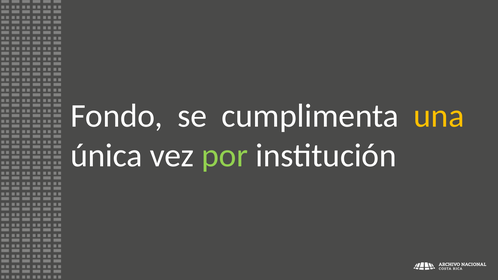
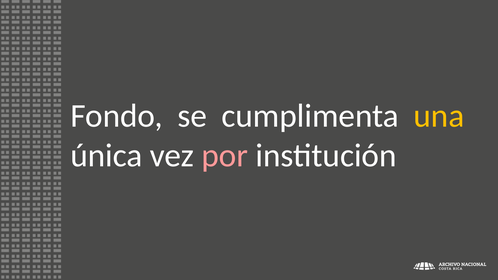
por colour: light green -> pink
